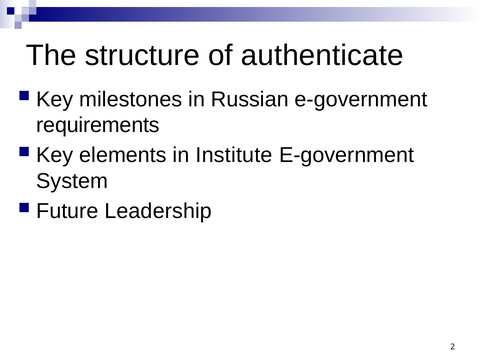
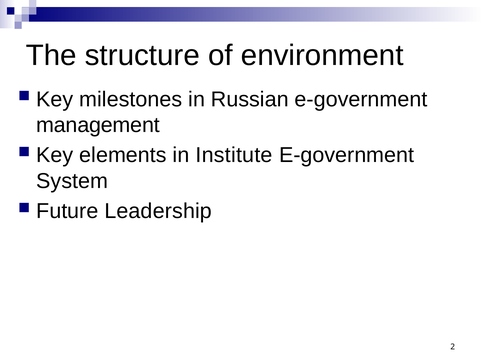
authenticate: authenticate -> environment
requirements: requirements -> management
